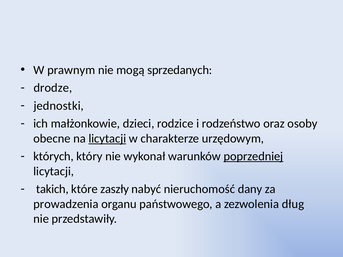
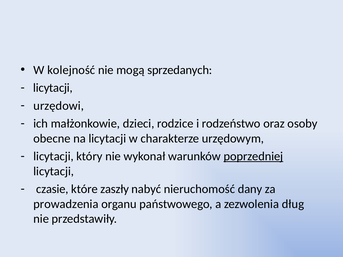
prawnym: prawnym -> kolejność
drodze at (53, 88): drodze -> licytacji
jednostki: jednostki -> urzędowi
licytacji at (107, 139) underline: present -> none
których at (54, 157): których -> licytacji
takich: takich -> czasie
